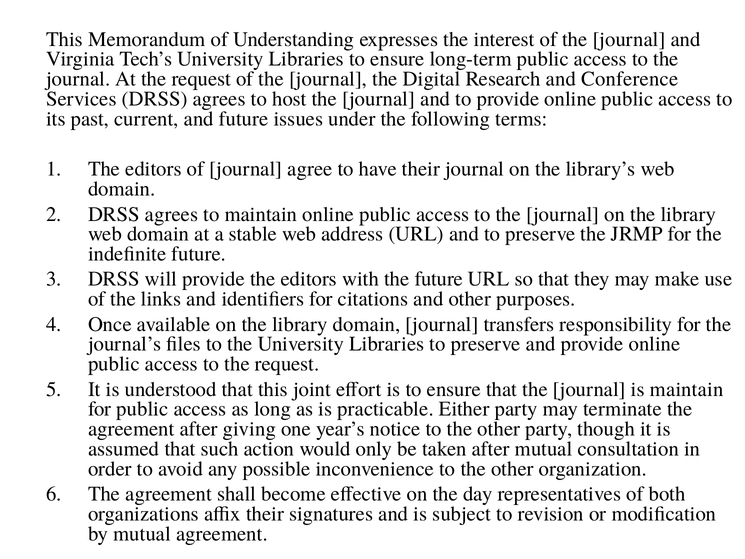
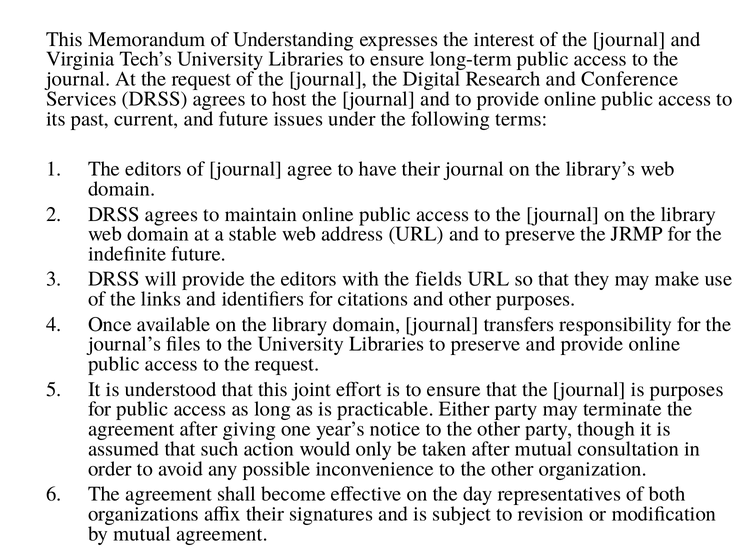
the future: future -> fields
is maintain: maintain -> purposes
